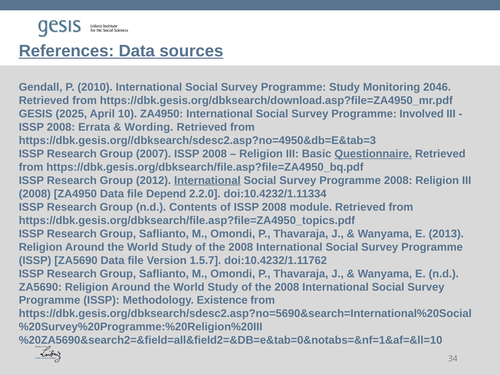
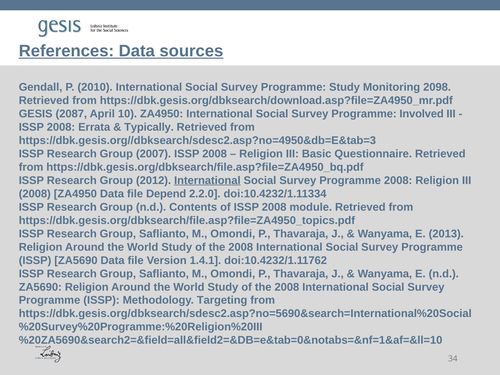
2046: 2046 -> 2098
2025: 2025 -> 2087
Wording: Wording -> Typically
Questionnaire underline: present -> none
1.5.7: 1.5.7 -> 1.4.1
Existence: Existence -> Targeting
